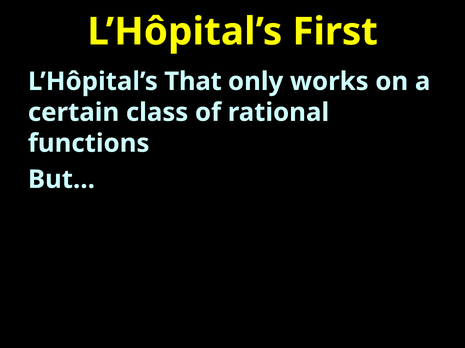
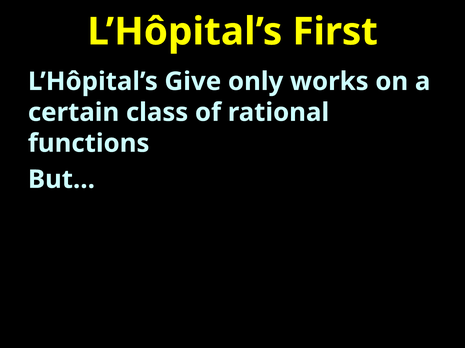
That: That -> Give
